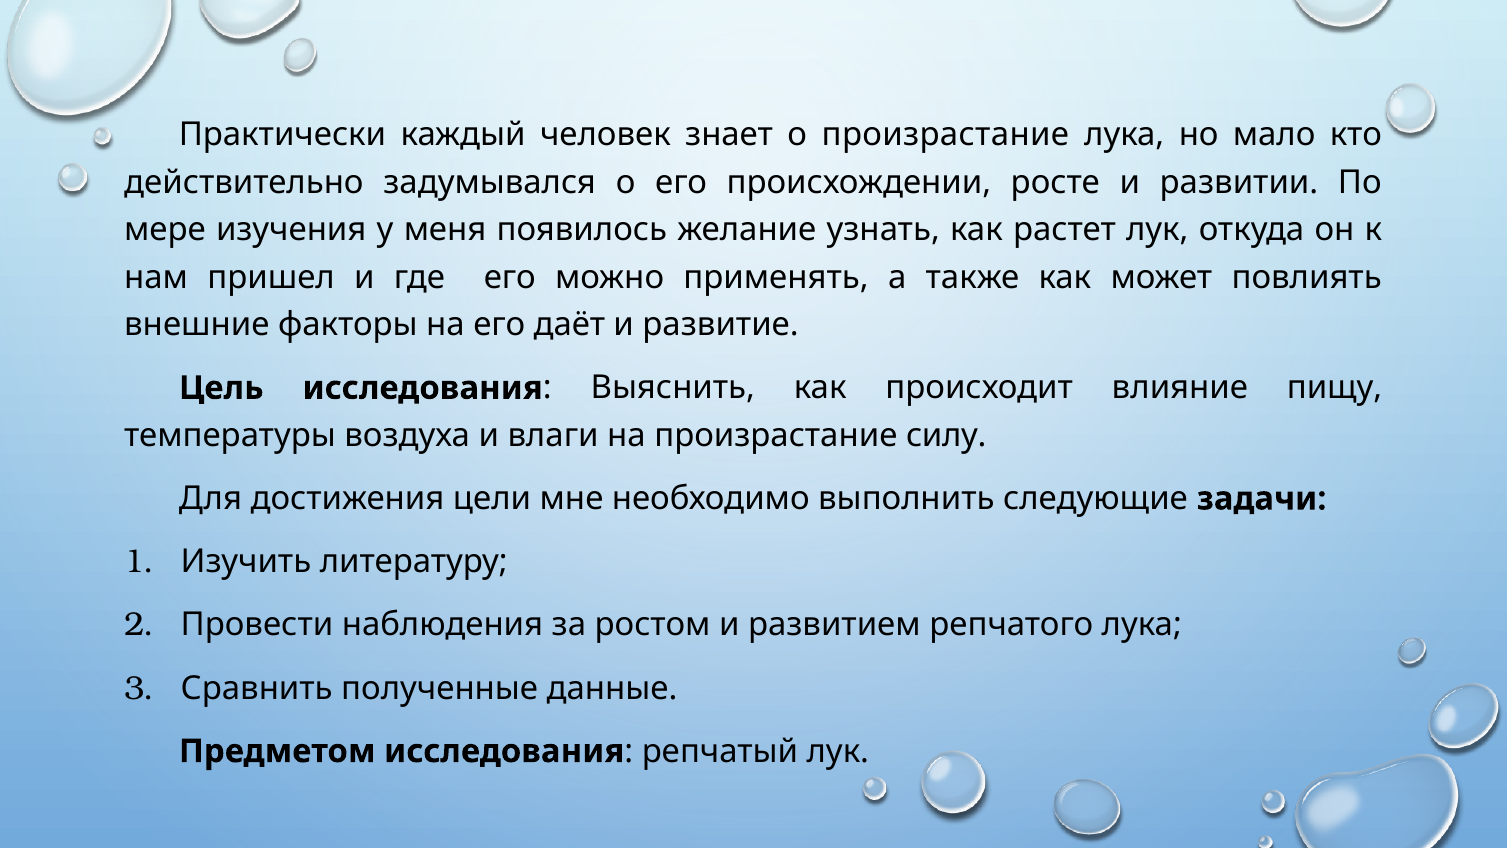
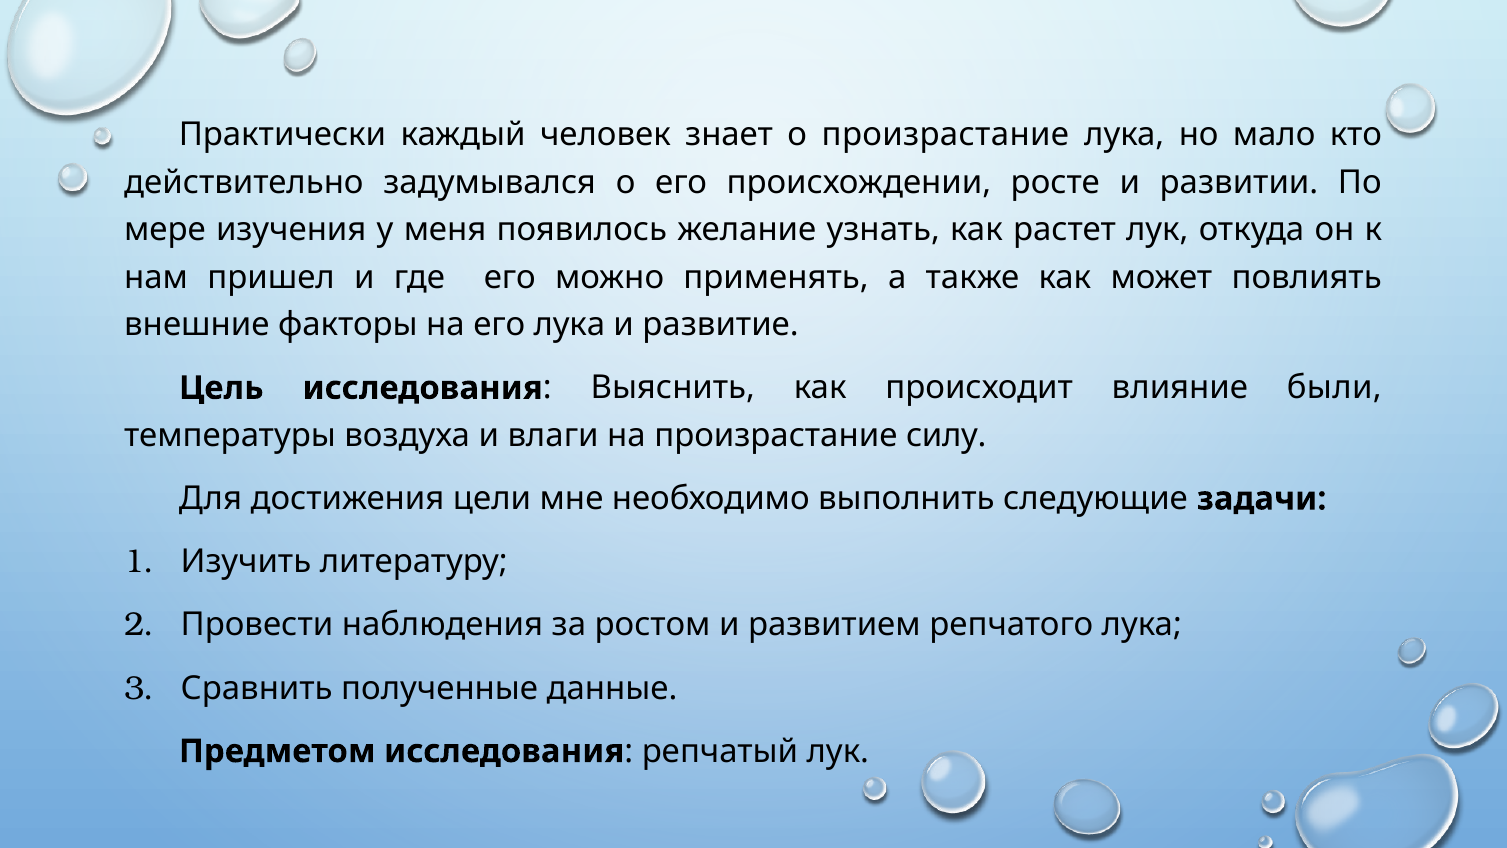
его даёт: даёт -> лука
пищу: пищу -> были
